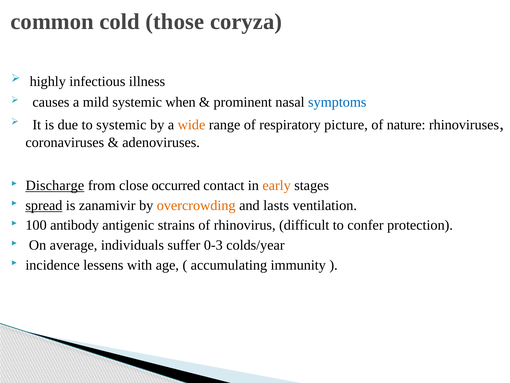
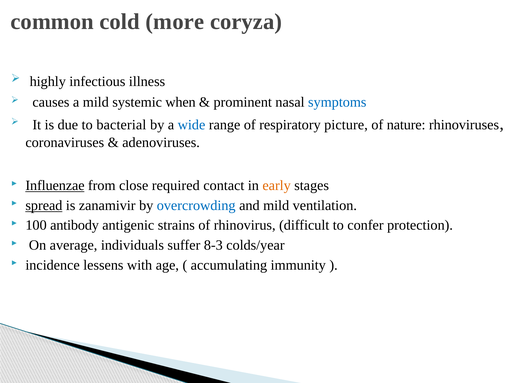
those: those -> more
to systemic: systemic -> bacterial
wide colour: orange -> blue
Discharge: Discharge -> Influenzae
occurred: occurred -> required
overcrowding colour: orange -> blue
and lasts: lasts -> mild
0-3: 0-3 -> 8-3
